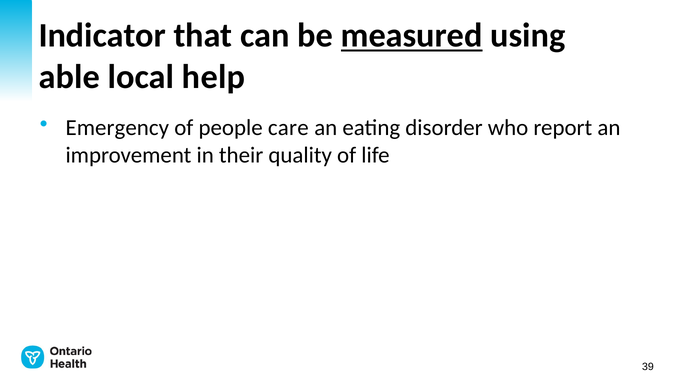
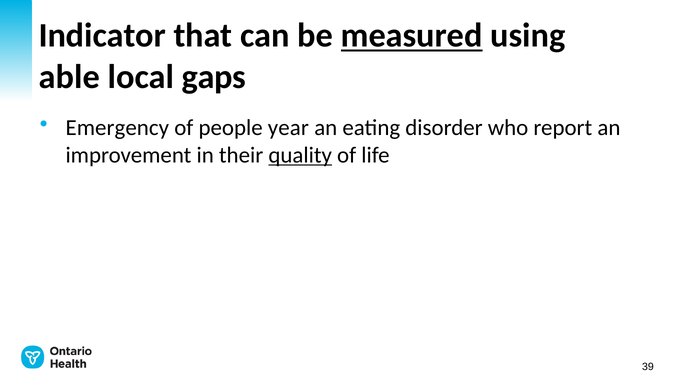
help: help -> gaps
care: care -> year
quality underline: none -> present
